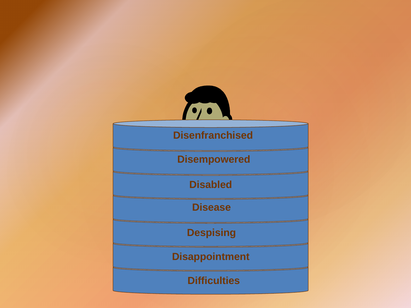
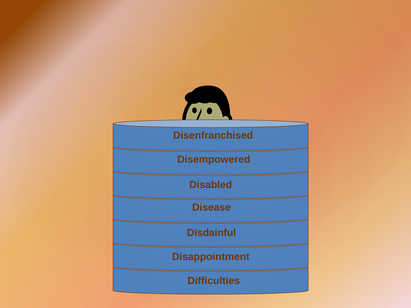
Despising: Despising -> Disdainful
